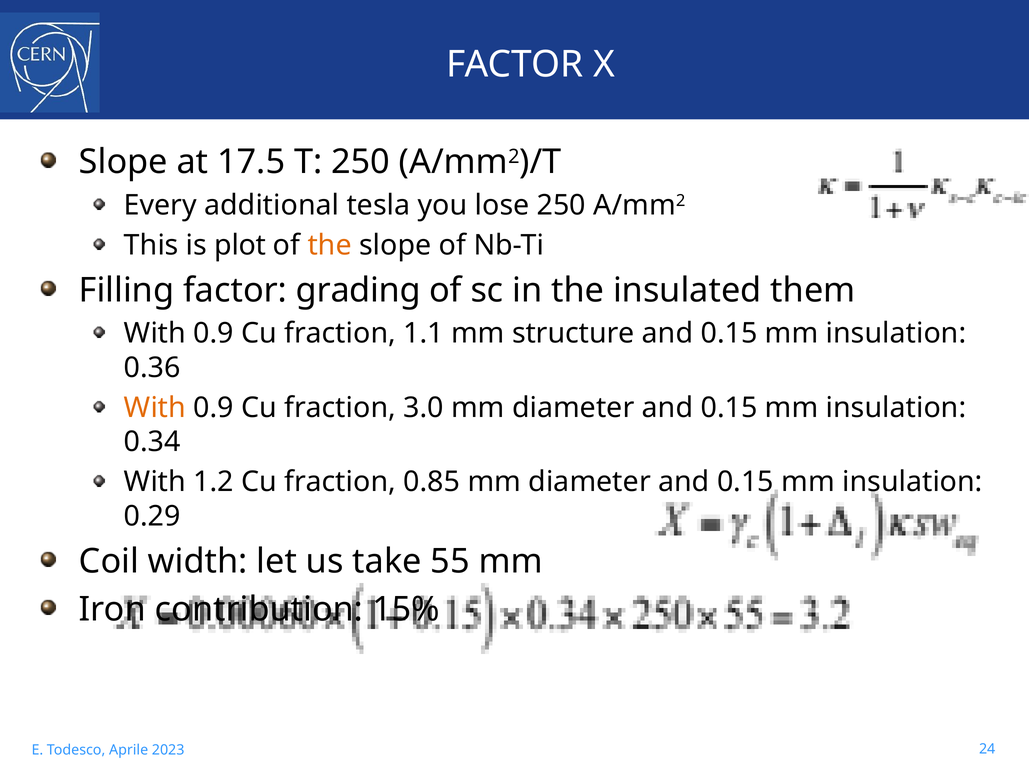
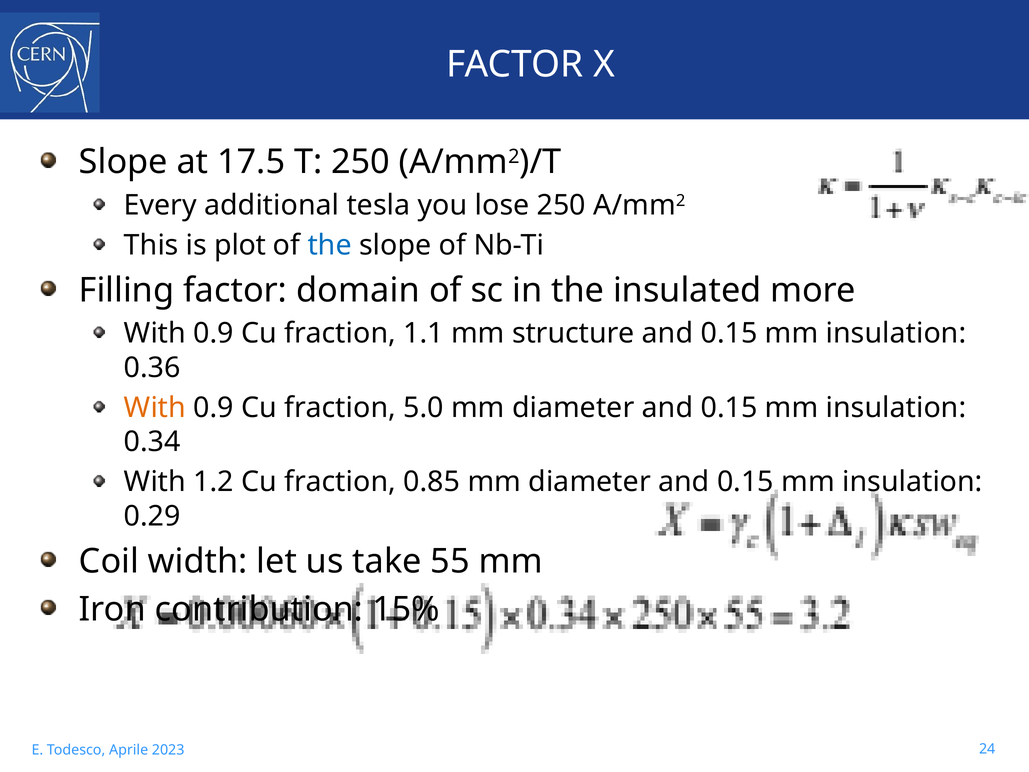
the at (330, 245) colour: orange -> blue
grading: grading -> domain
them: them -> more
3.0: 3.0 -> 5.0
